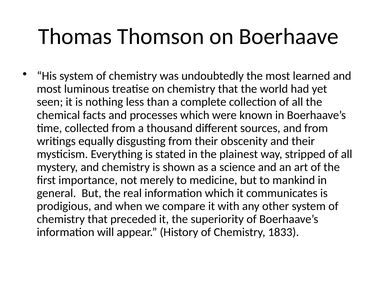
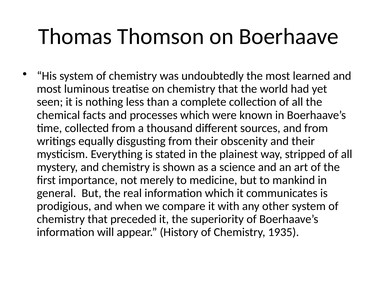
1833: 1833 -> 1935
